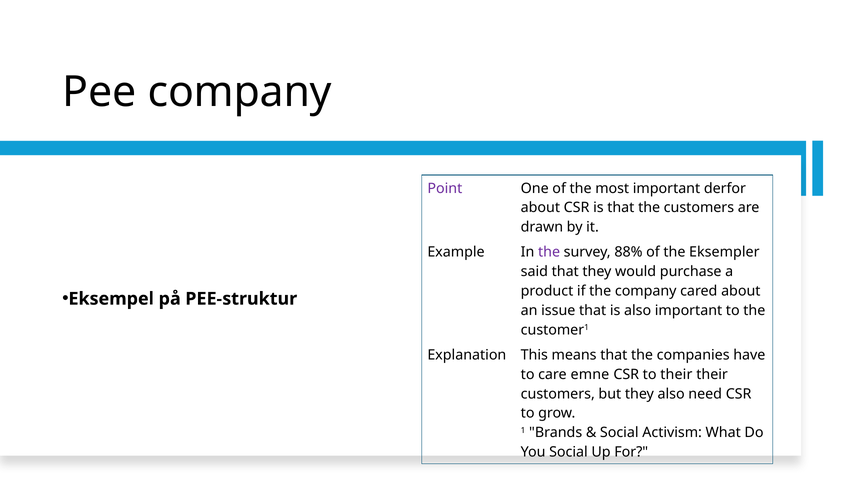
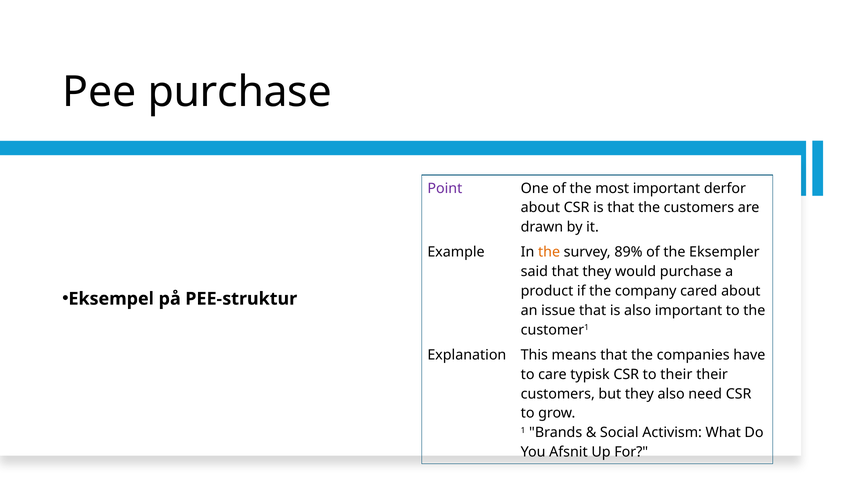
Pee company: company -> purchase
the at (549, 252) colour: purple -> orange
88%: 88% -> 89%
emne: emne -> typisk
You Social: Social -> Afsnit
